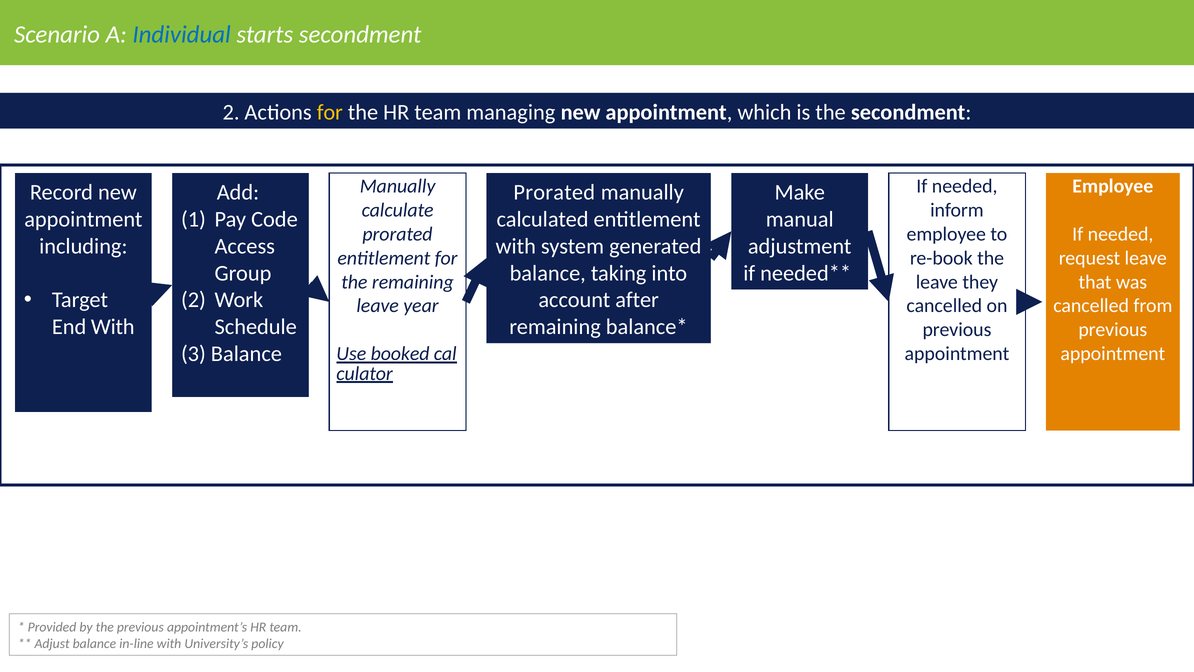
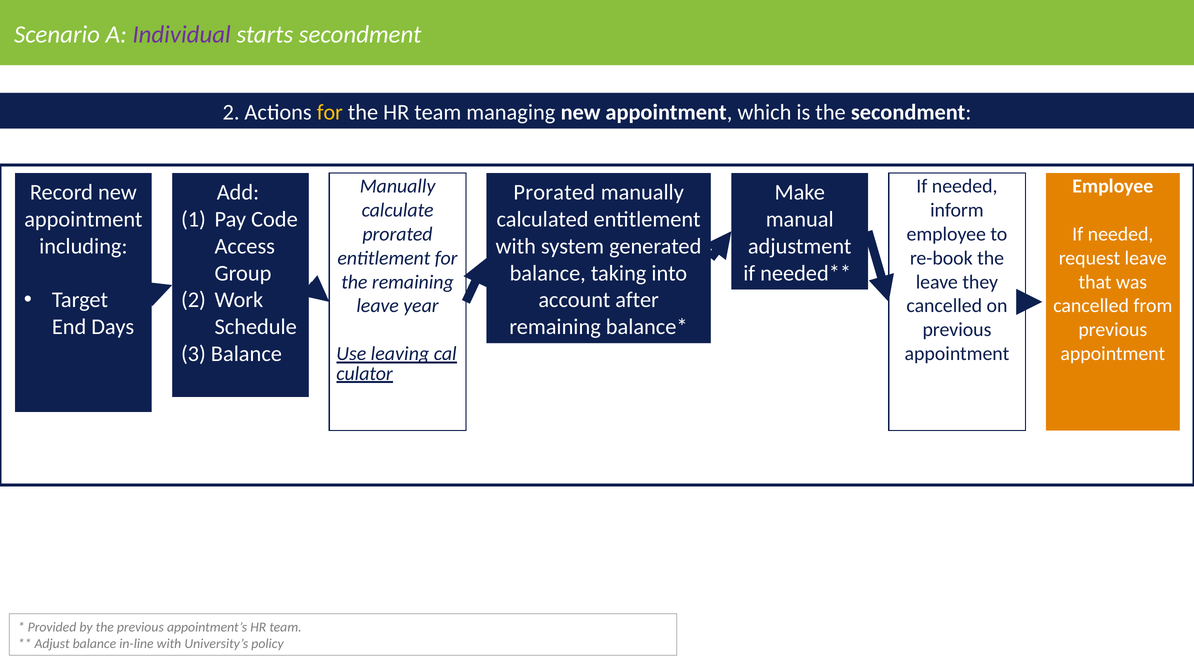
Individual colour: blue -> purple
End With: With -> Days
booked: booked -> leaving
